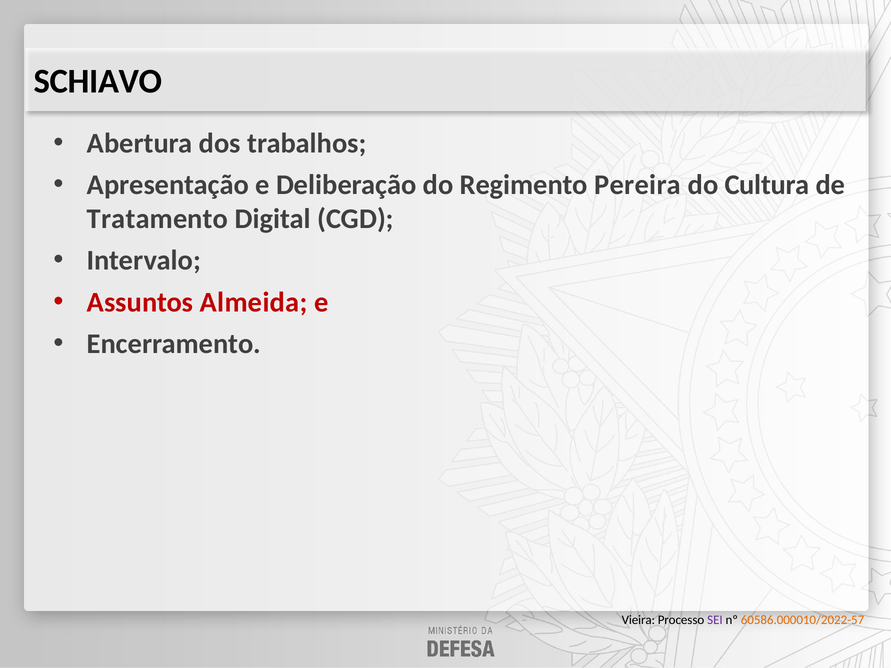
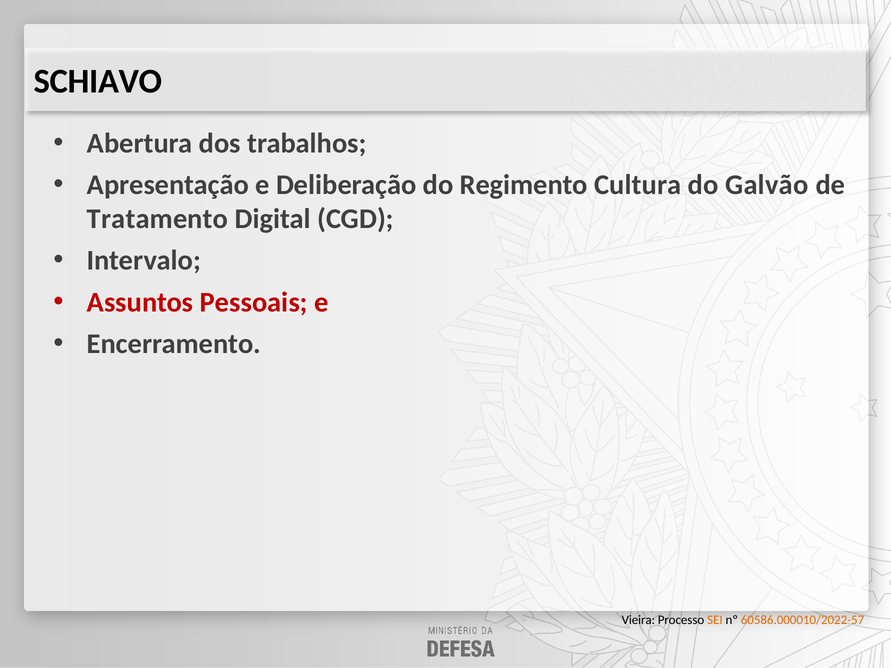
Pereira: Pereira -> Cultura
Cultura: Cultura -> Galvão
Almeida: Almeida -> Pessoais
SEI colour: purple -> orange
